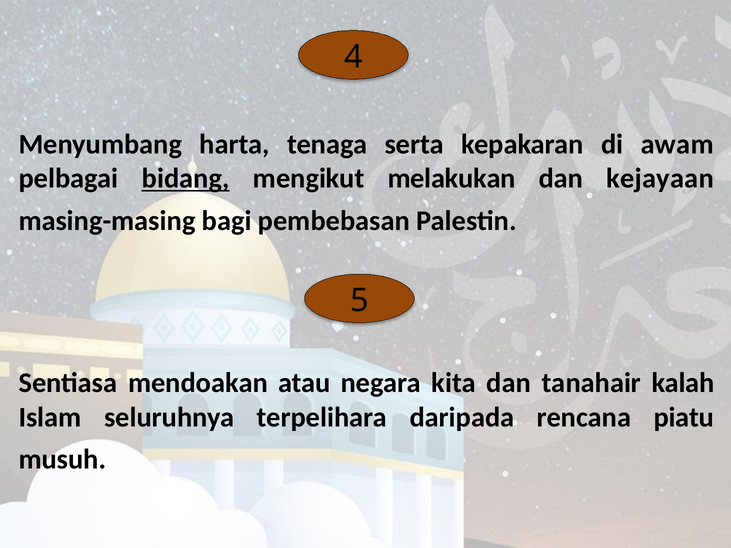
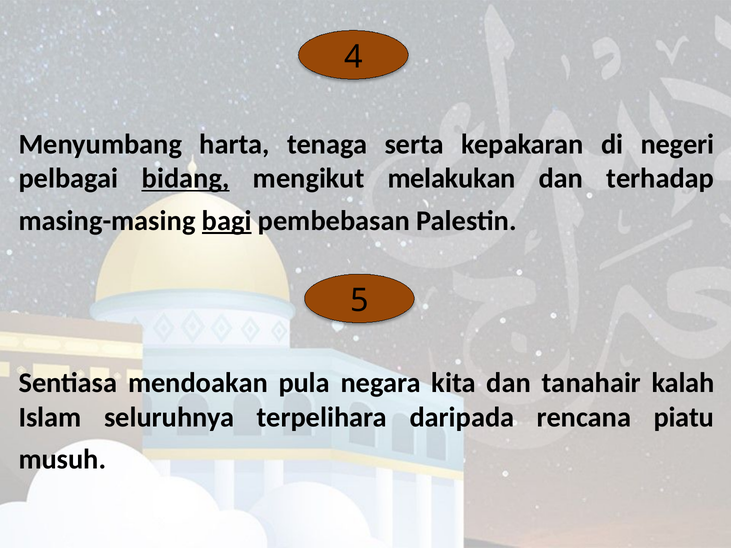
awam: awam -> negeri
kejayaan: kejayaan -> terhadap
bagi underline: none -> present
atau: atau -> pula
